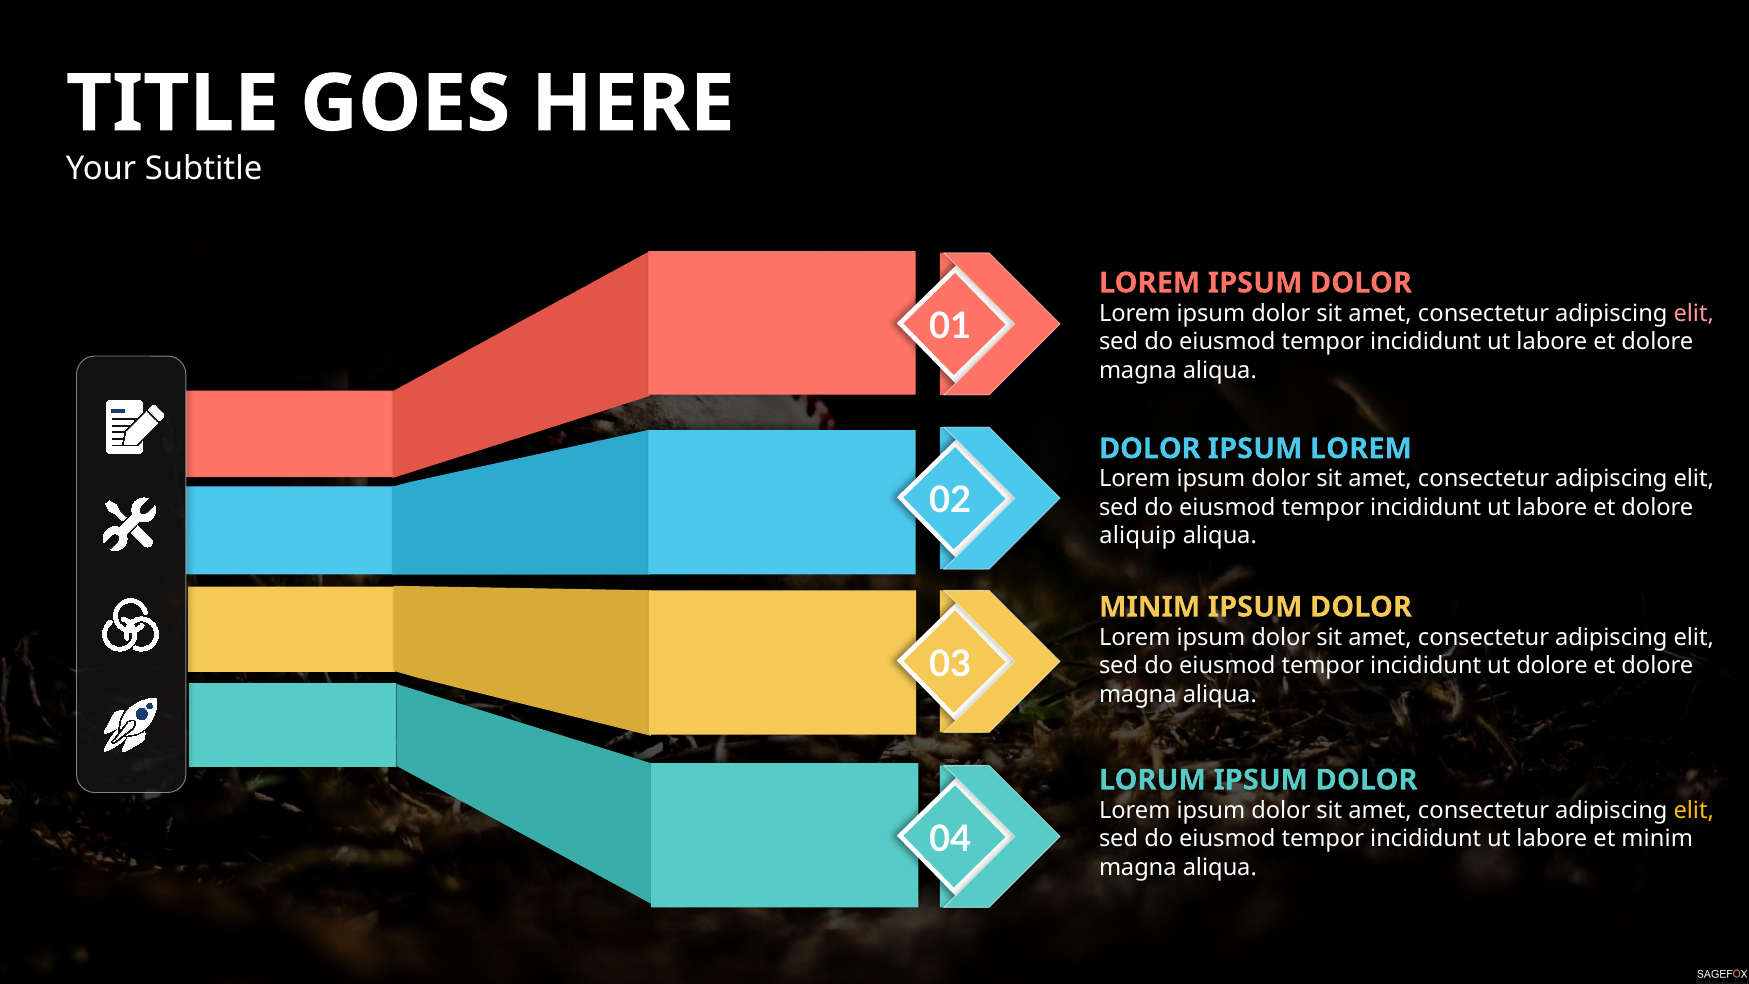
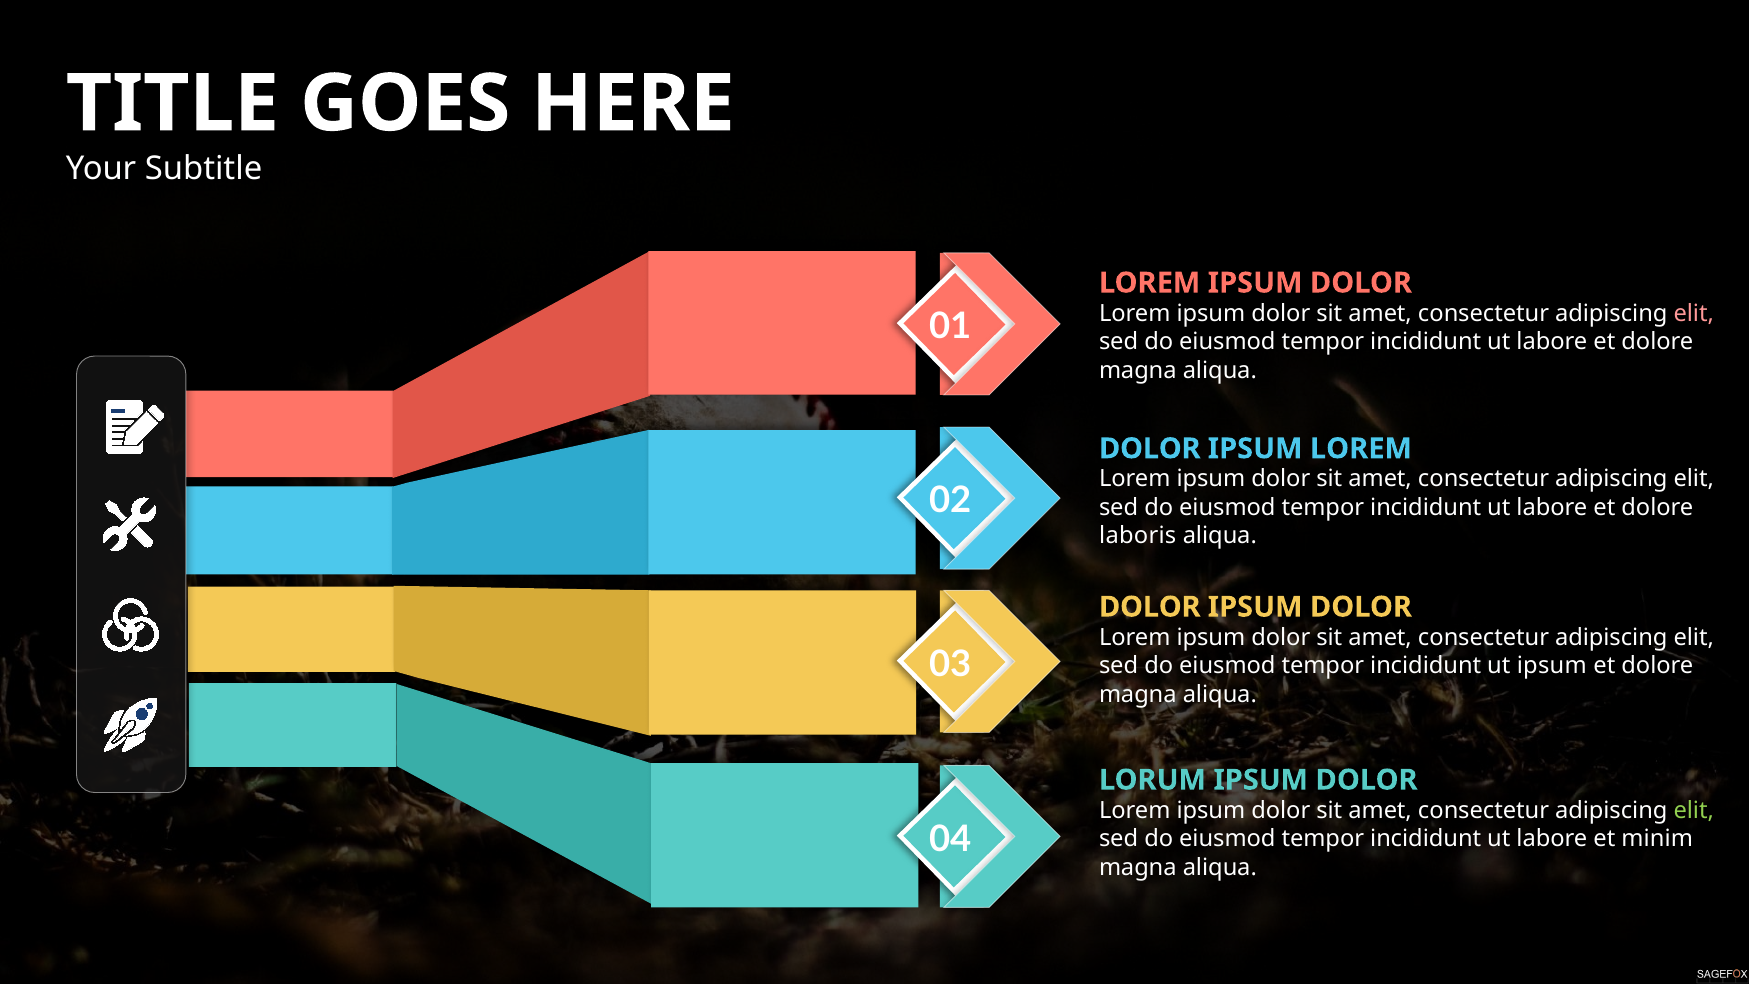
aliquip: aliquip -> laboris
MINIM at (1150, 607): MINIM -> DOLOR
ut dolore: dolore -> ipsum
elit at (1694, 810) colour: yellow -> light green
